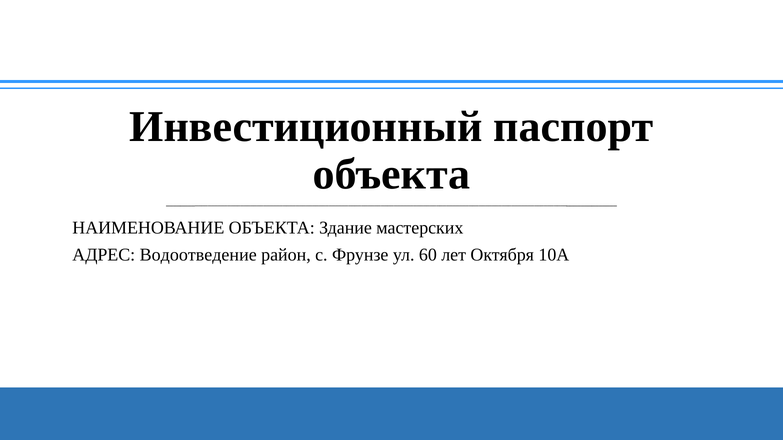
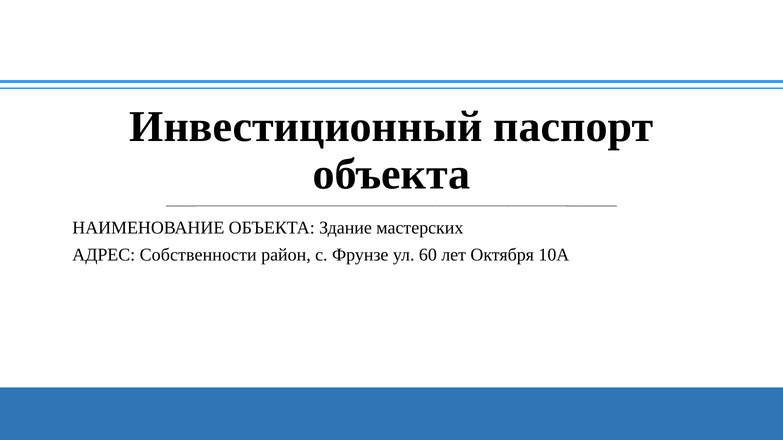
Водоотведение: Водоотведение -> Собственности
